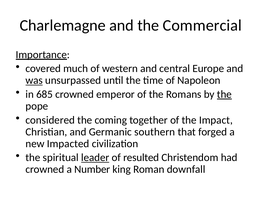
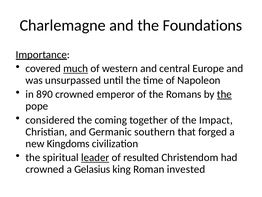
Commercial: Commercial -> Foundations
much underline: none -> present
was underline: present -> none
685: 685 -> 890
Impacted: Impacted -> Kingdoms
Number: Number -> Gelasius
downfall: downfall -> invested
